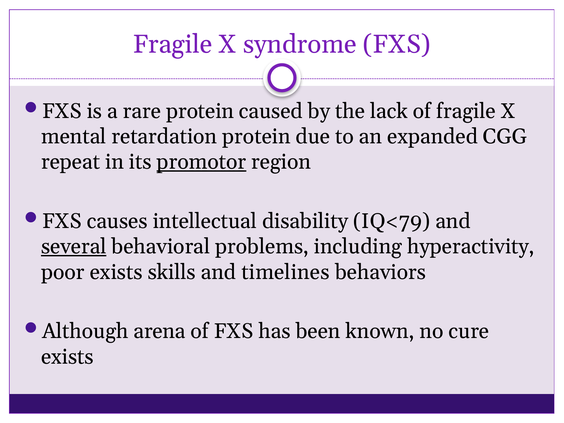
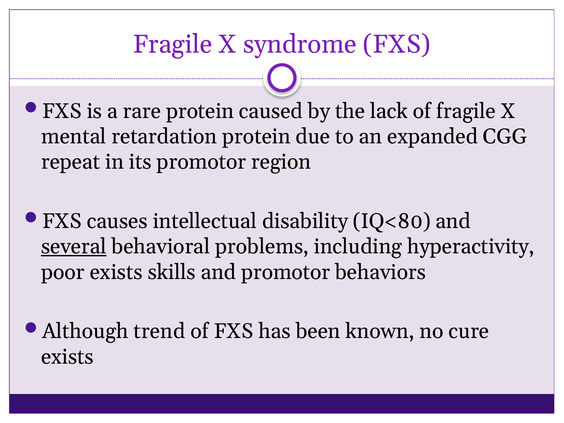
promotor at (201, 162) underline: present -> none
IQ<79: IQ<79 -> IQ<80
and timelines: timelines -> promotor
arena: arena -> trend
